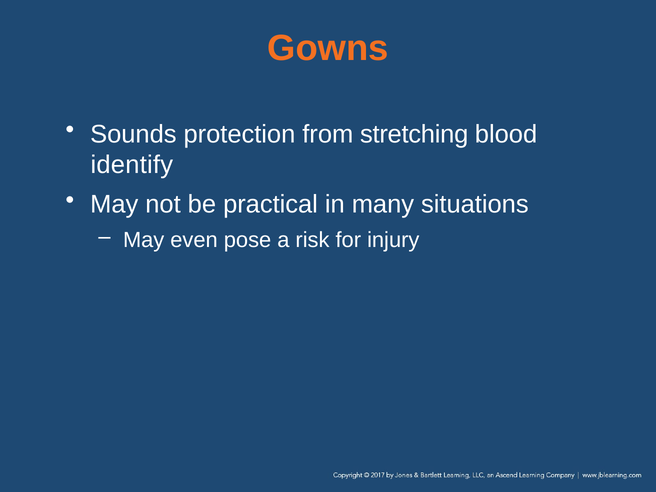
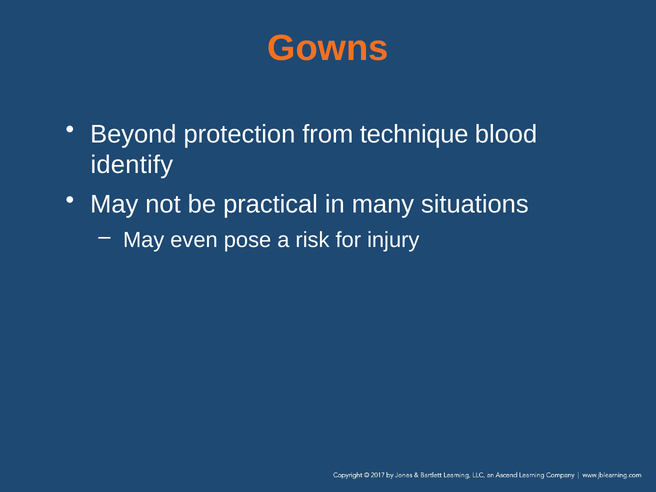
Sounds: Sounds -> Beyond
stretching: stretching -> technique
